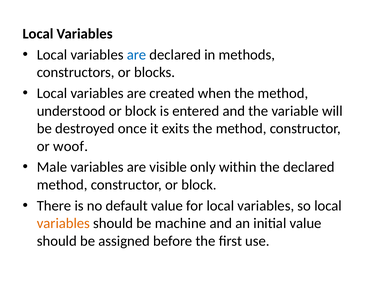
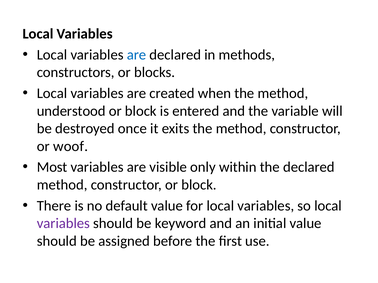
Male: Male -> Most
variables at (63, 224) colour: orange -> purple
machine: machine -> keyword
